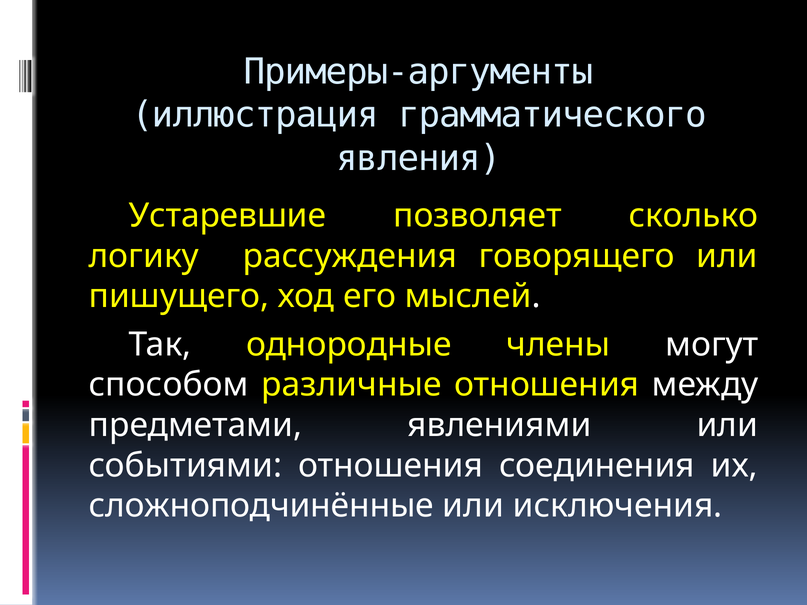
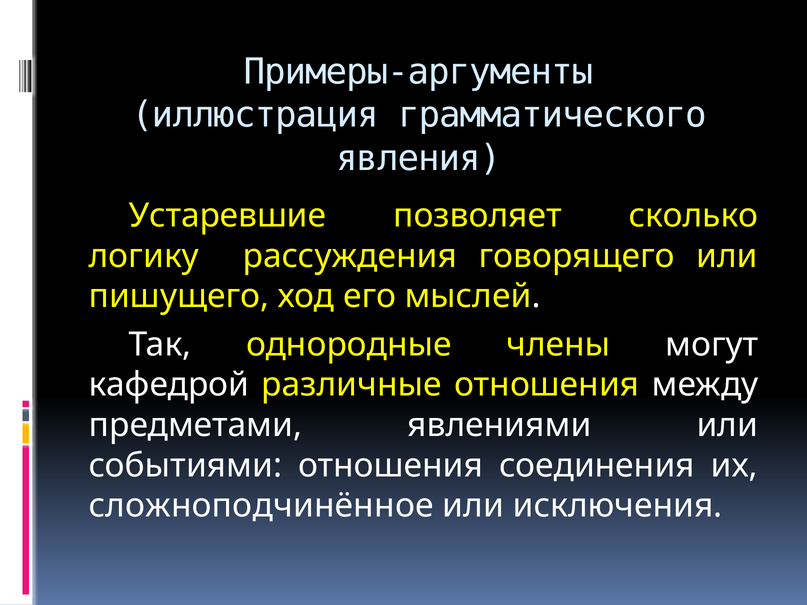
способом: способом -> кафедрой
сложноподчинённые: сложноподчинённые -> сложноподчинённое
